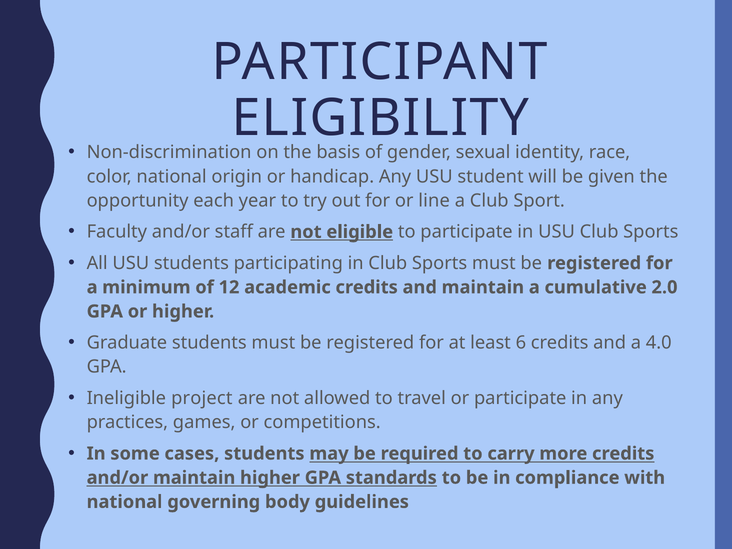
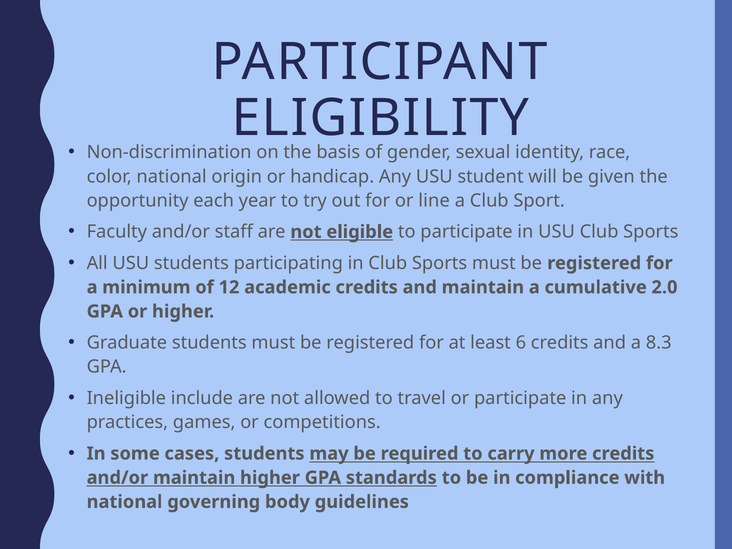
4.0: 4.0 -> 8.3
project: project -> include
